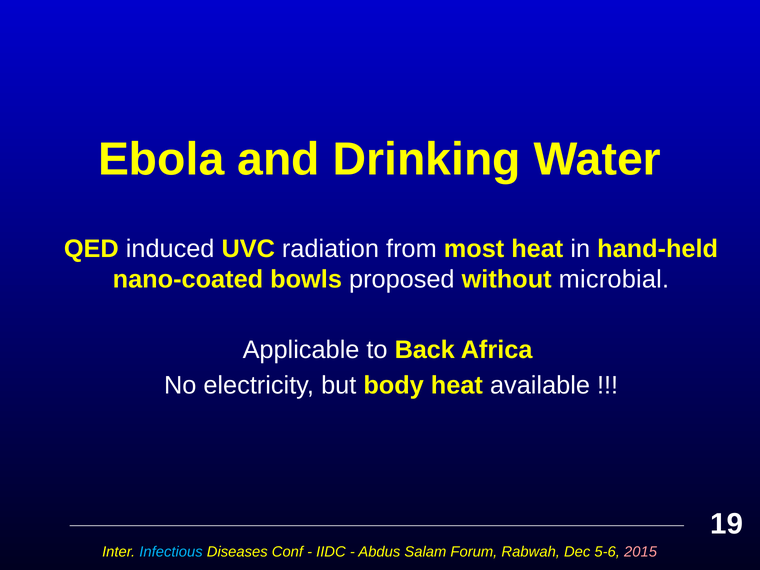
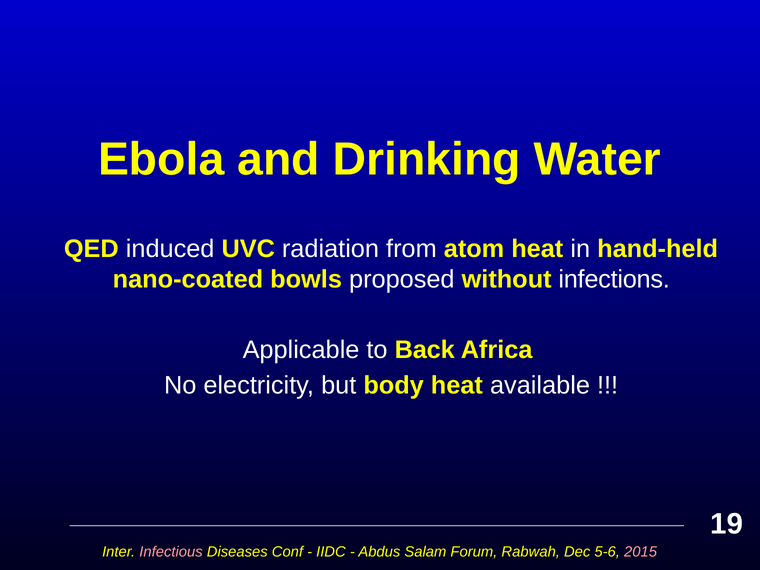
most: most -> atom
microbial: microbial -> infections
Infectious colour: light blue -> pink
